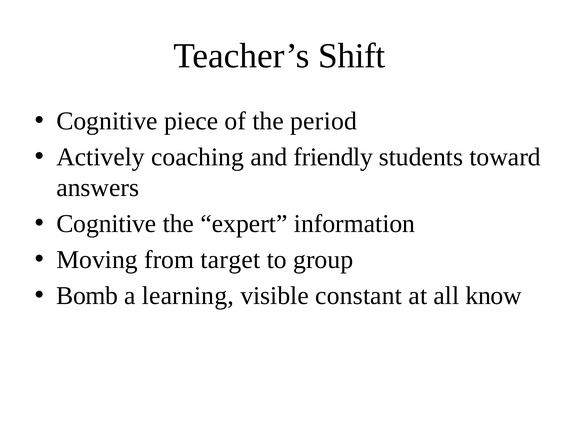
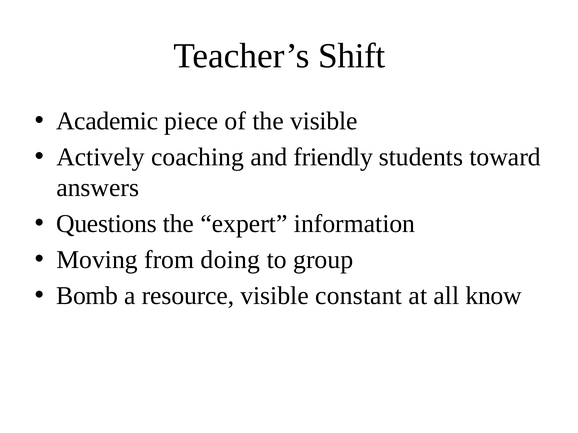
Cognitive at (107, 121): Cognitive -> Academic
the period: period -> visible
Cognitive at (106, 224): Cognitive -> Questions
target: target -> doing
learning: learning -> resource
